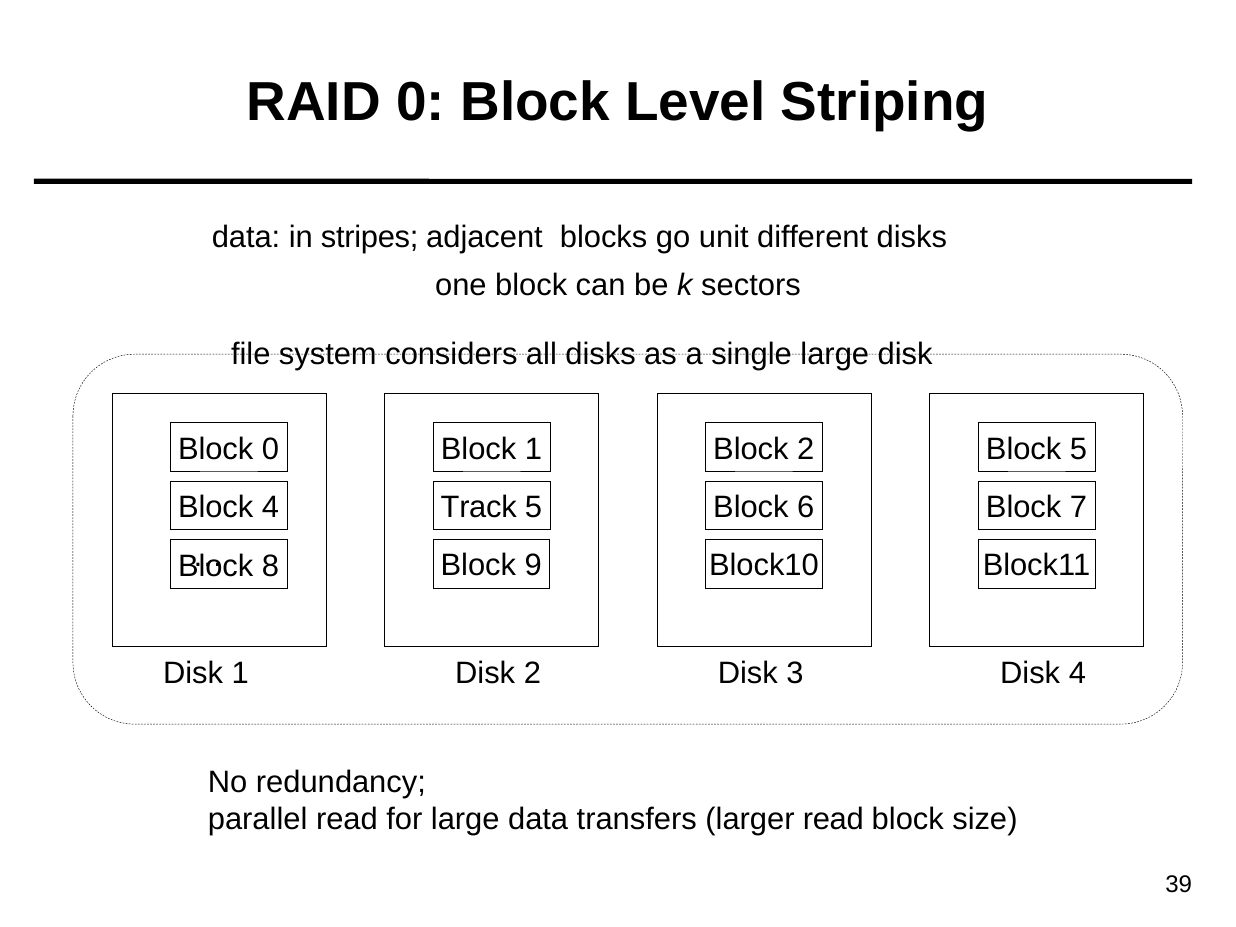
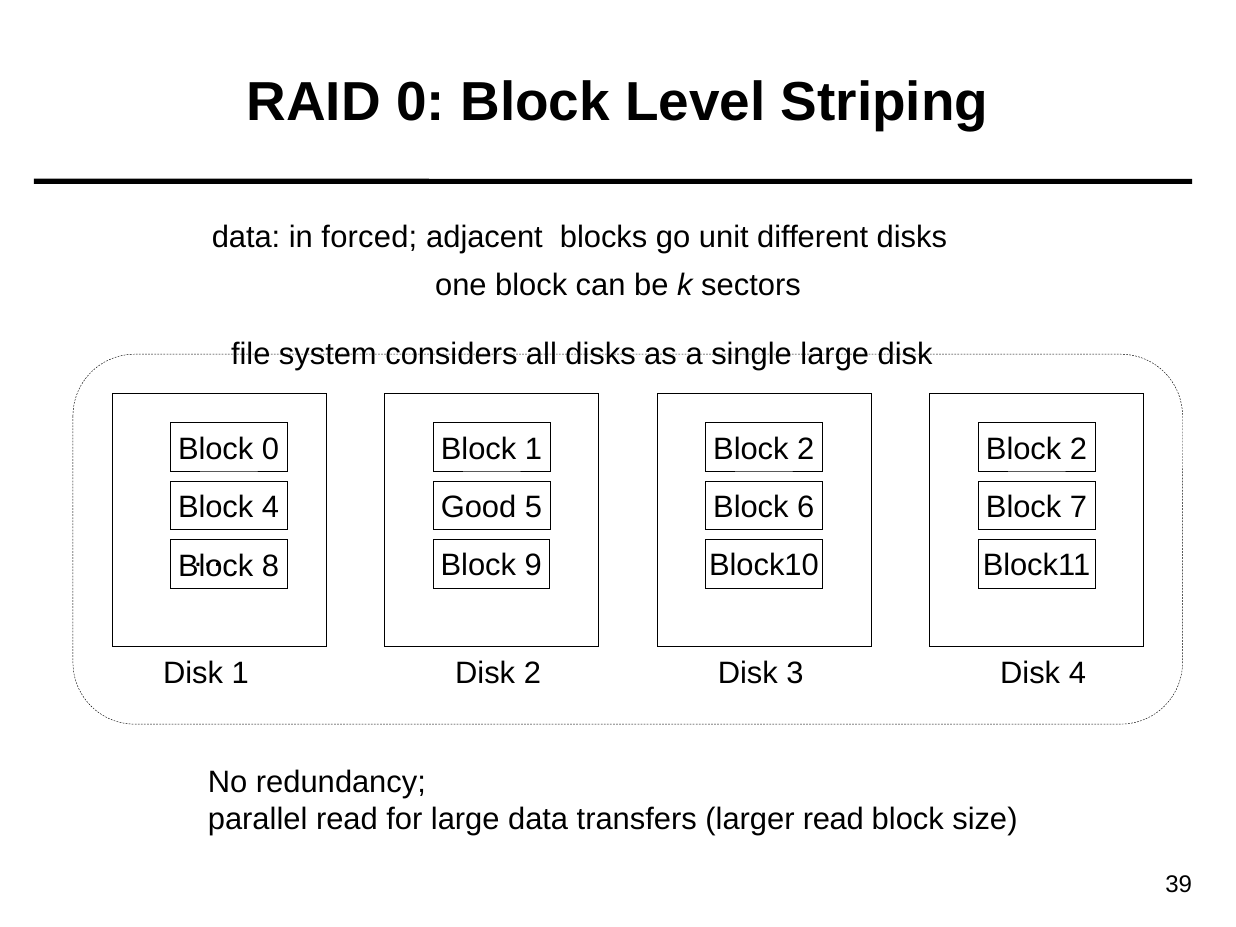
stripes: stripes -> forced
2 Block 5: 5 -> 2
Track: Track -> Good
